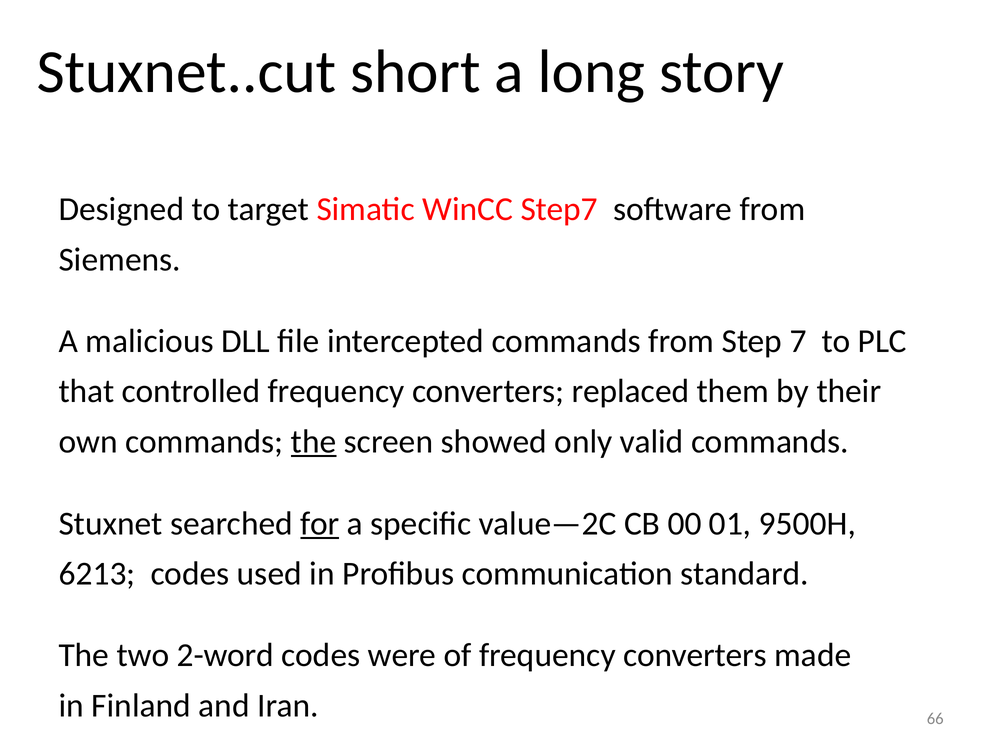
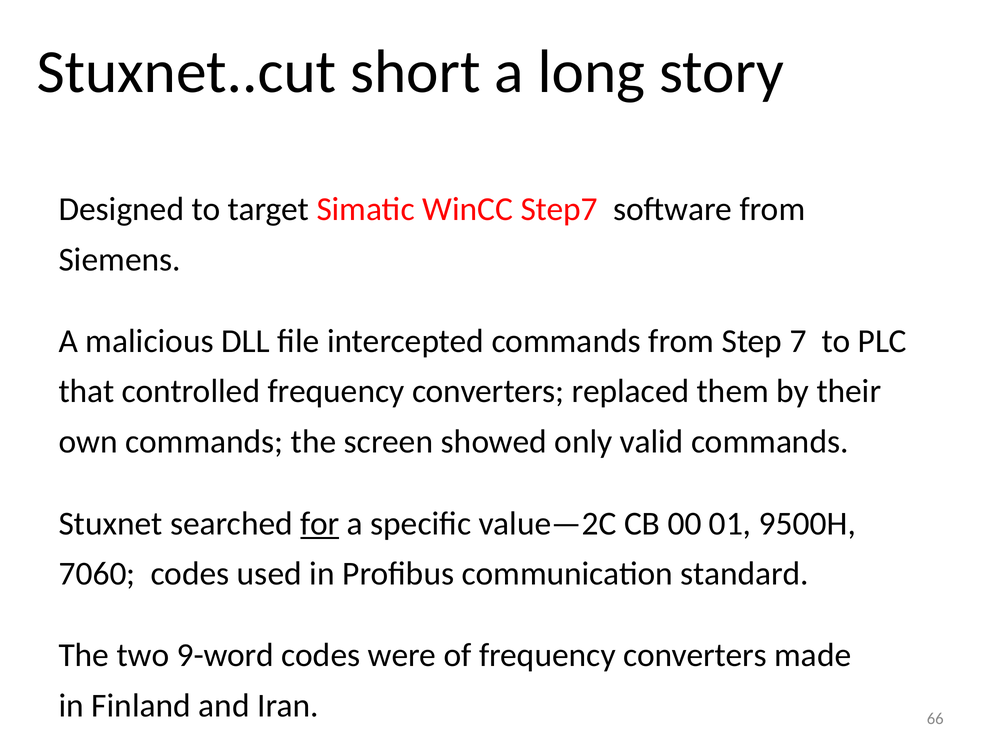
the at (314, 441) underline: present -> none
6213: 6213 -> 7060
2-word: 2-word -> 9-word
